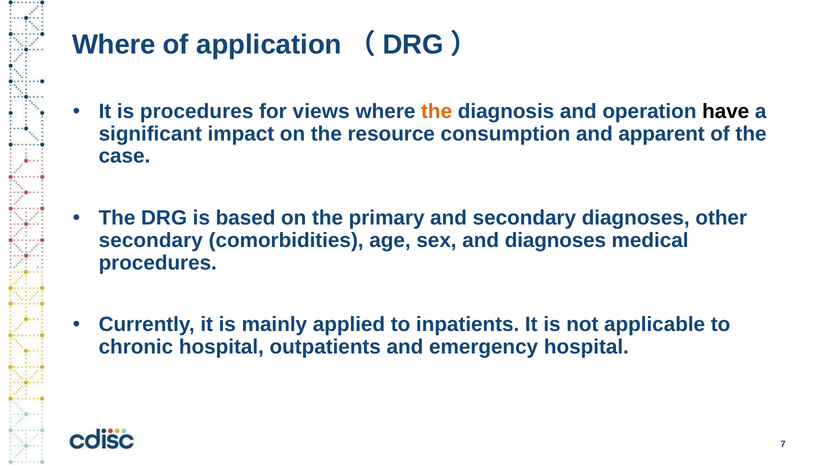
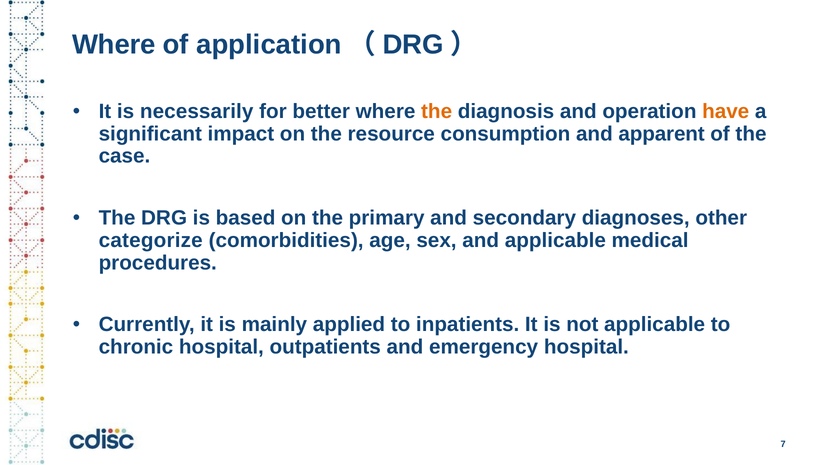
is procedures: procedures -> necessarily
views: views -> better
have colour: black -> orange
secondary at (151, 240): secondary -> categorize
and diagnoses: diagnoses -> applicable
